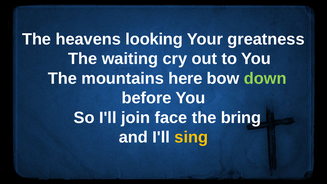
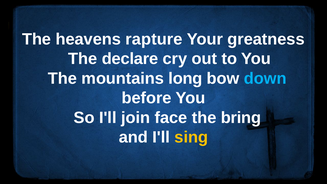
looking: looking -> rapture
waiting: waiting -> declare
here: here -> long
down colour: light green -> light blue
